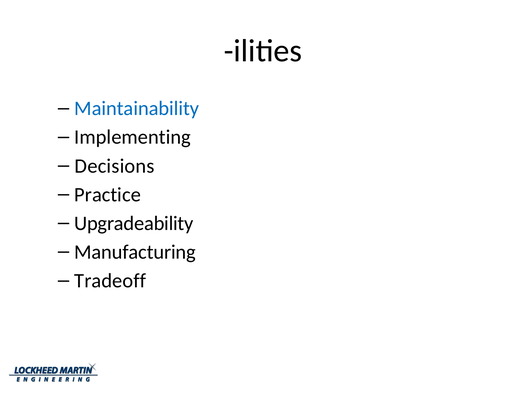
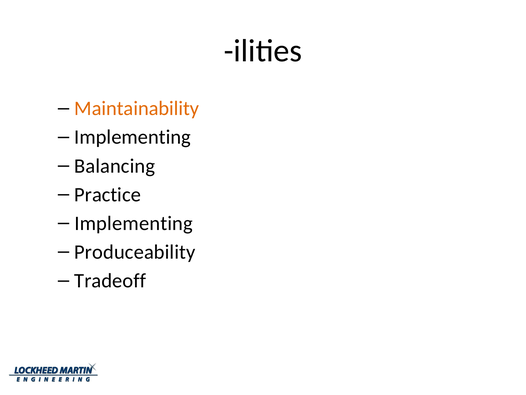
Maintainability colour: blue -> orange
Decisions: Decisions -> Balancing
Upgradeability at (134, 223): Upgradeability -> Implementing
Manufacturing: Manufacturing -> Produceability
